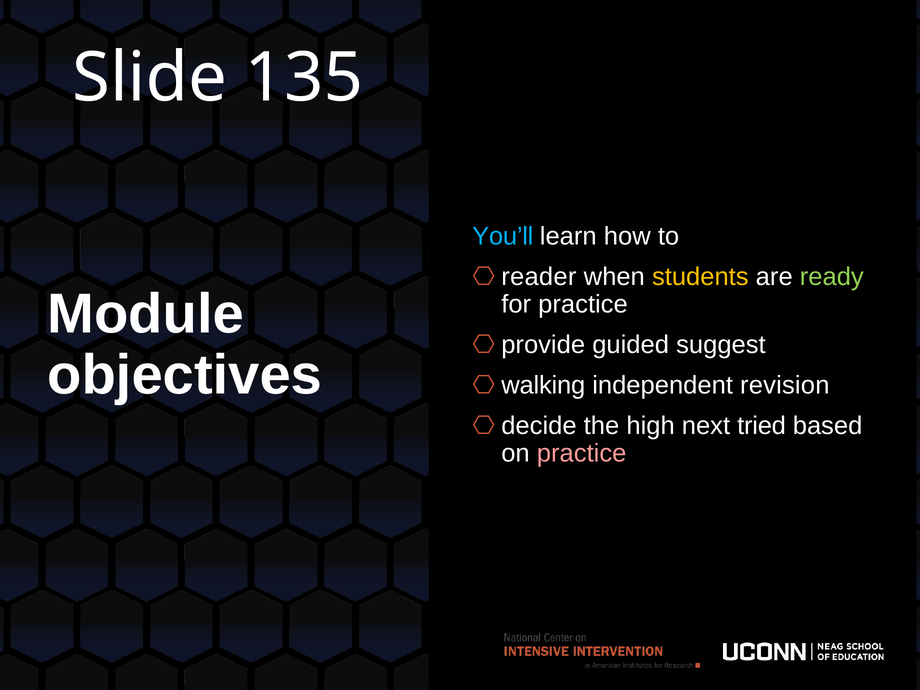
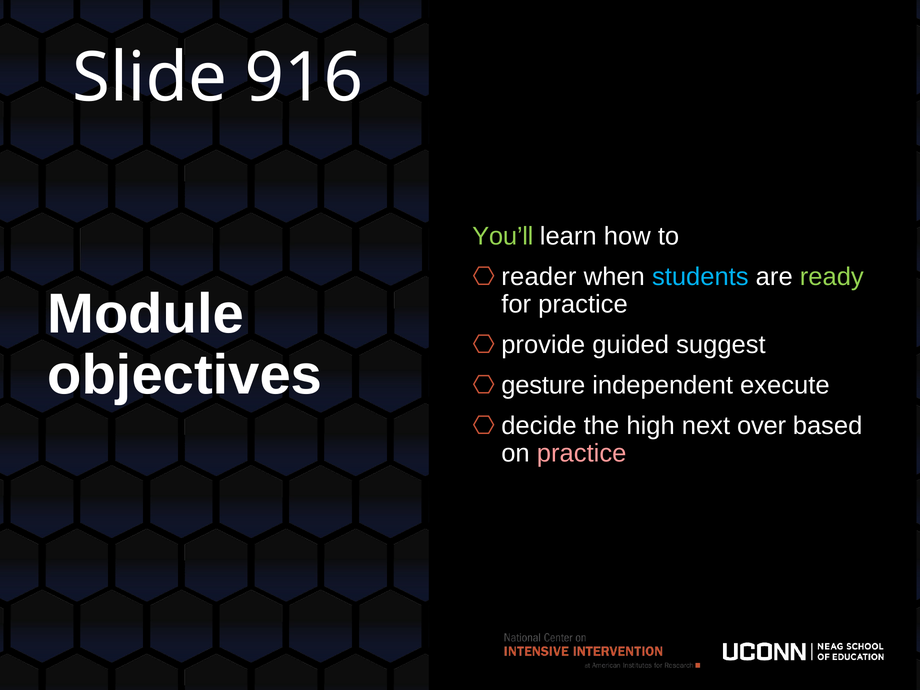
135: 135 -> 916
You’ll colour: light blue -> light green
students colour: yellow -> light blue
walking: walking -> gesture
revision: revision -> execute
tried: tried -> over
